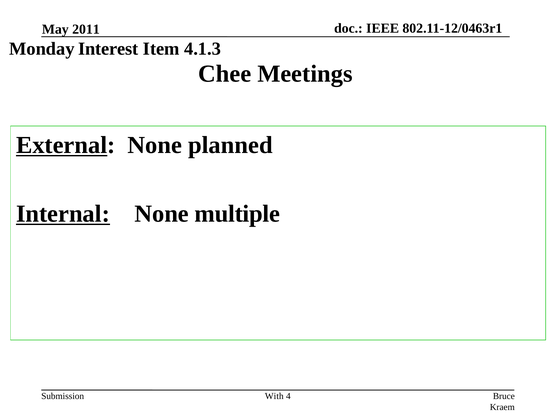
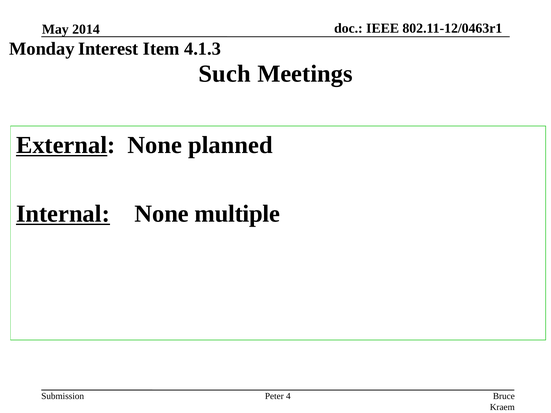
2011: 2011 -> 2014
Chee: Chee -> Such
With: With -> Peter
